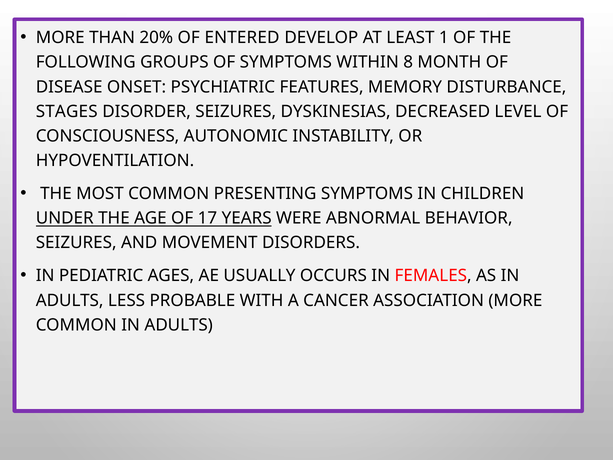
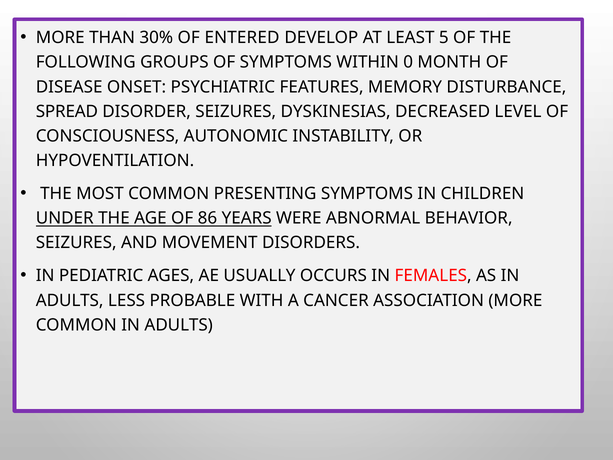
20%: 20% -> 30%
1: 1 -> 5
8: 8 -> 0
STAGES: STAGES -> SPREAD
17: 17 -> 86
